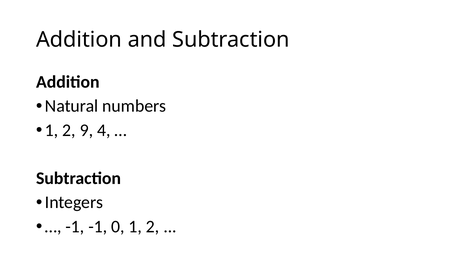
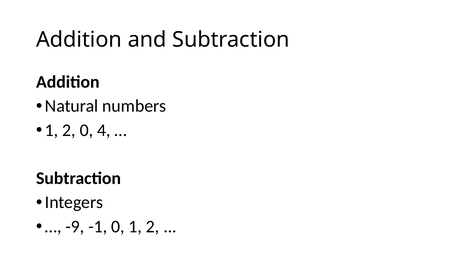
2 9: 9 -> 0
-1 at (75, 227): -1 -> -9
